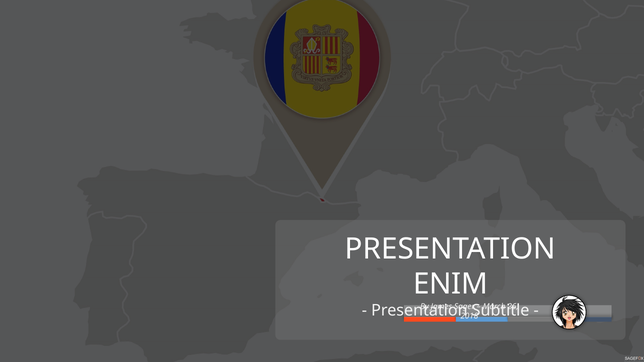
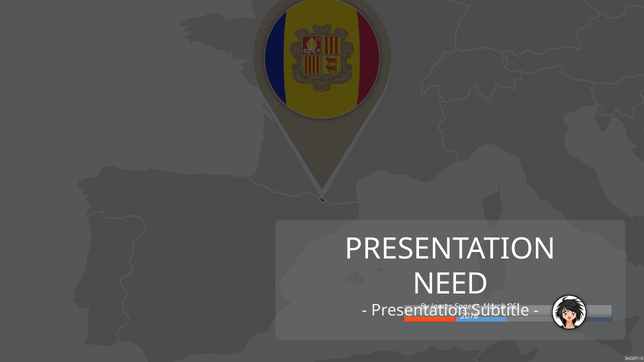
ENIM: ENIM -> NEED
